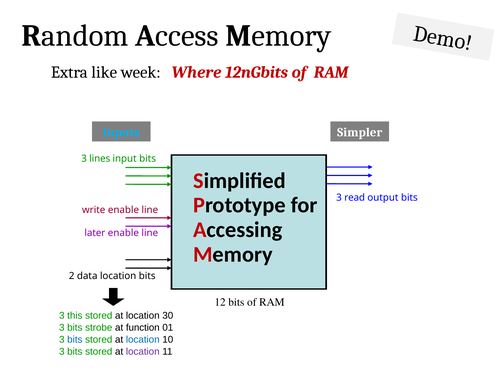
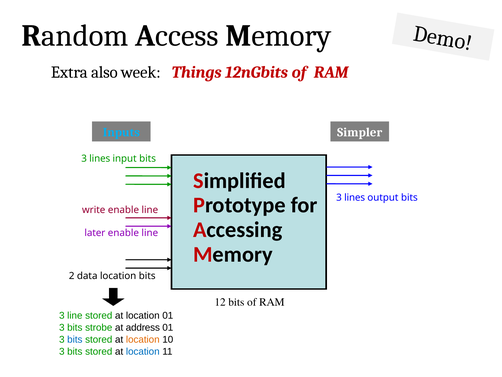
like: like -> also
Where: Where -> Things
read at (355, 197): read -> lines
3 this: this -> line
location 30: 30 -> 01
function: function -> address
location at (143, 339) colour: blue -> orange
location at (143, 351) colour: purple -> blue
